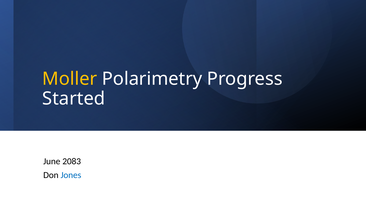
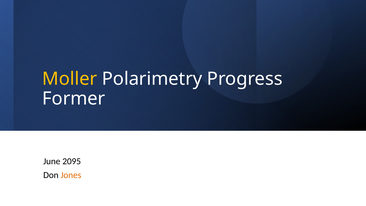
Started: Started -> Former
2083: 2083 -> 2095
Jones colour: blue -> orange
